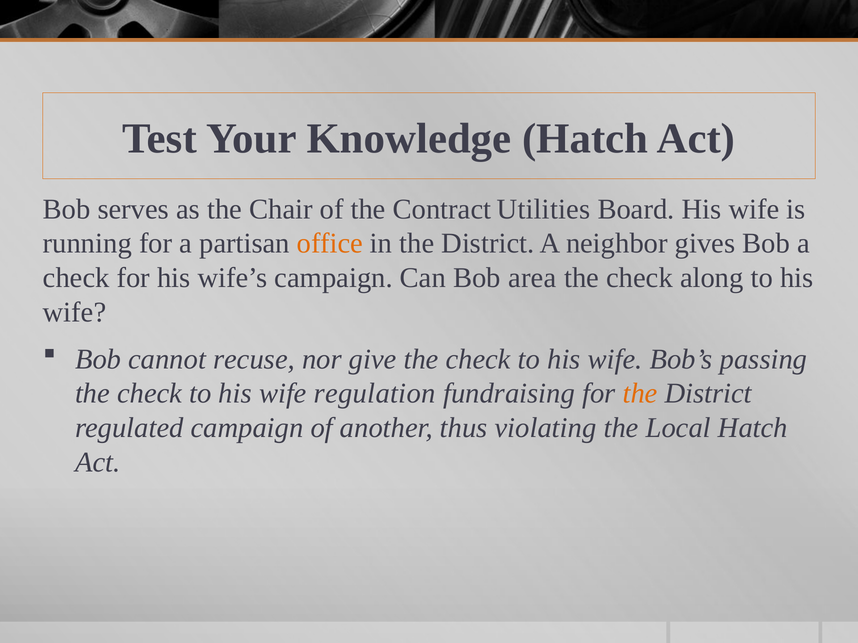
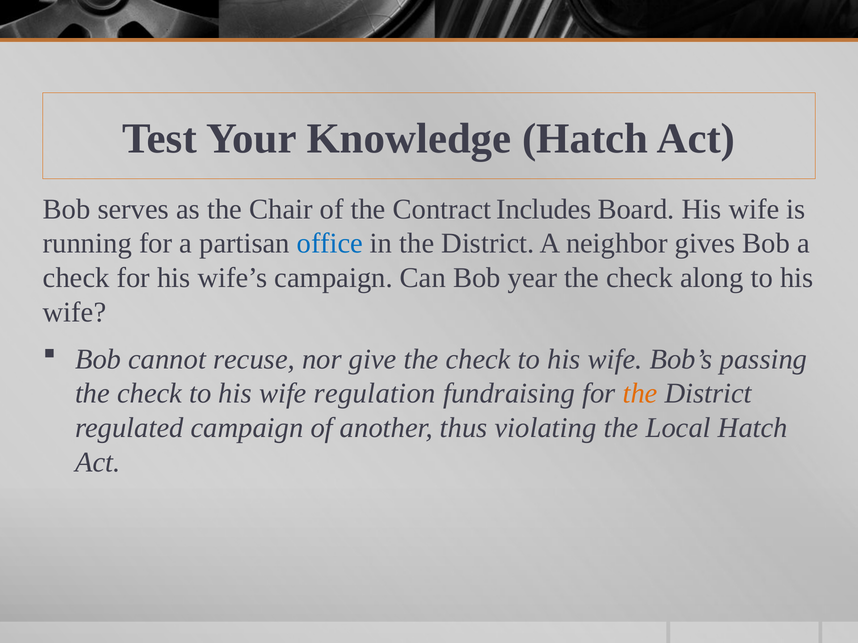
Utilities: Utilities -> Includes
office colour: orange -> blue
area: area -> year
